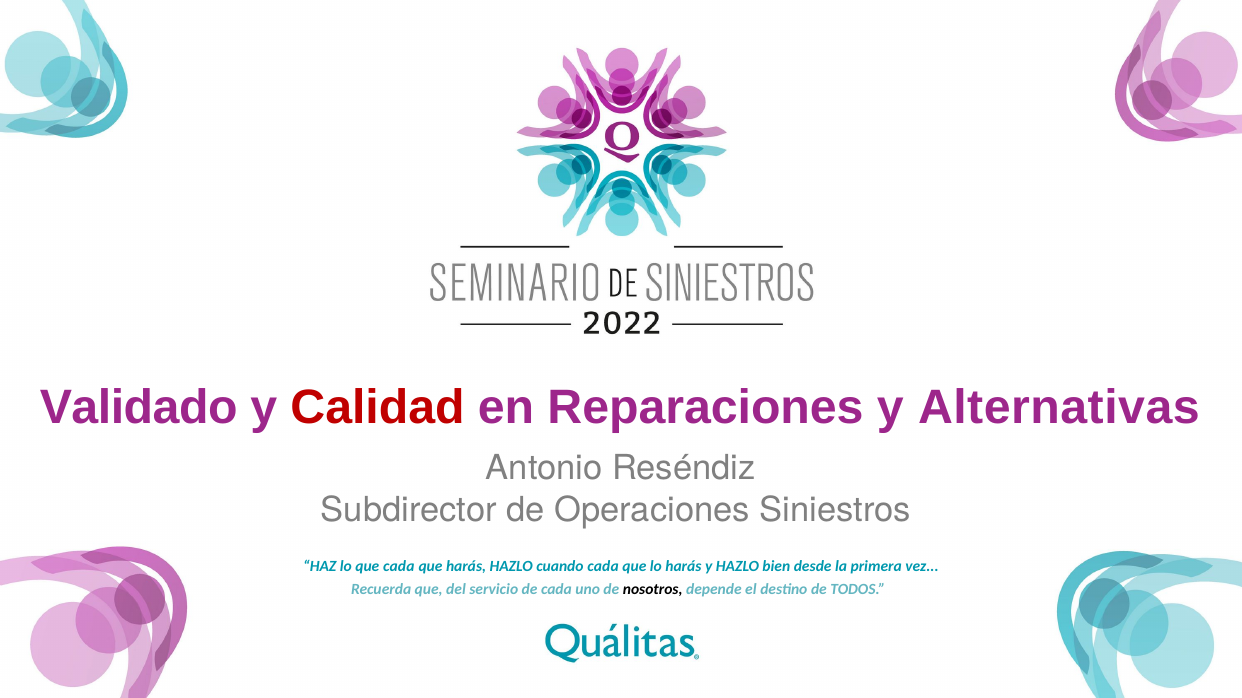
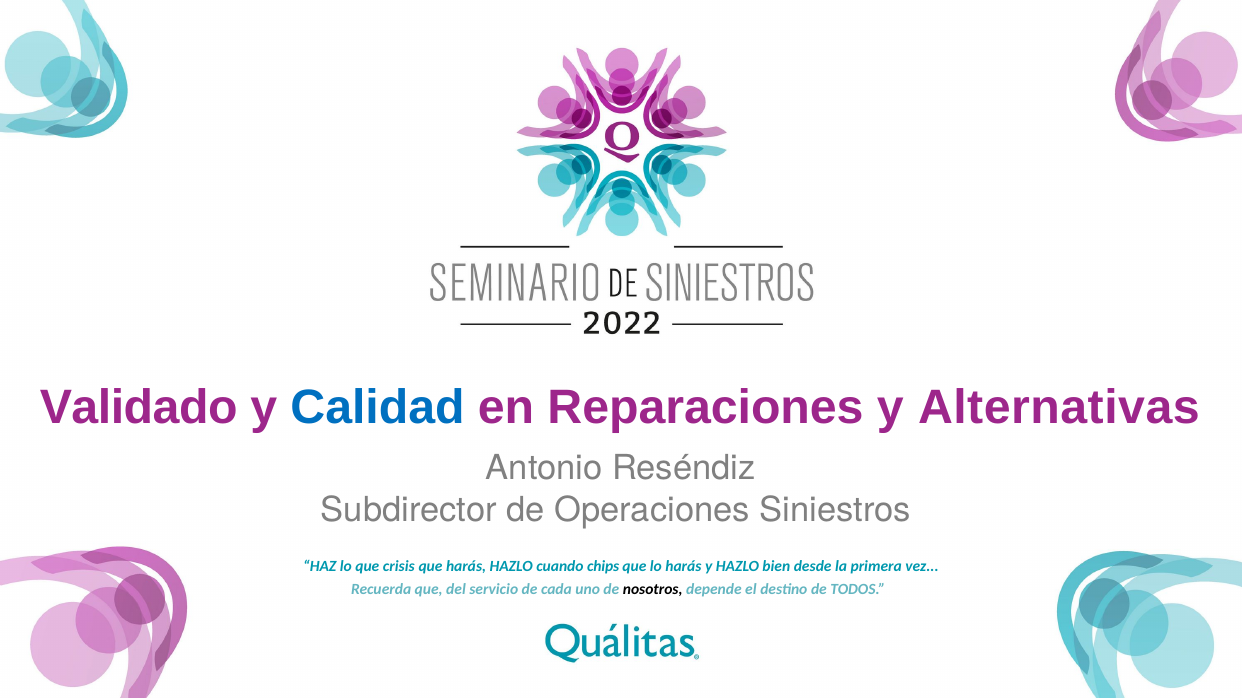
Calidad colour: red -> blue
que cada: cada -> crisis
cuando cada: cada -> chips
